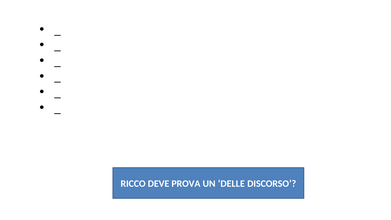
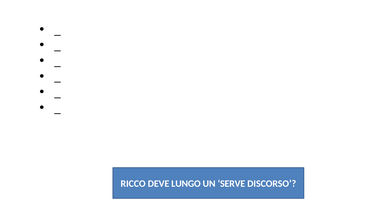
PROVA: PROVA -> LUNGO
DELLE: DELLE -> SERVE
